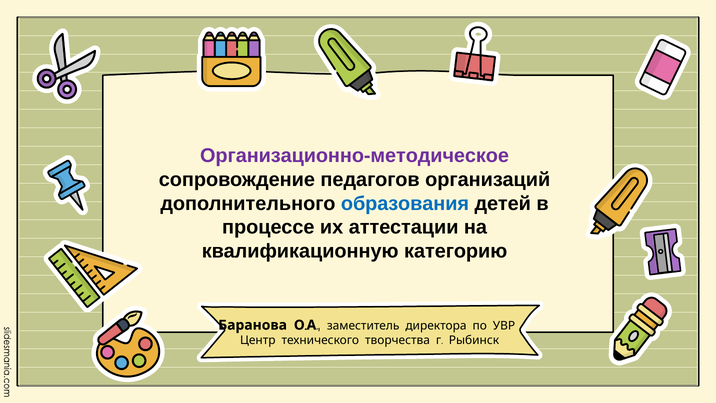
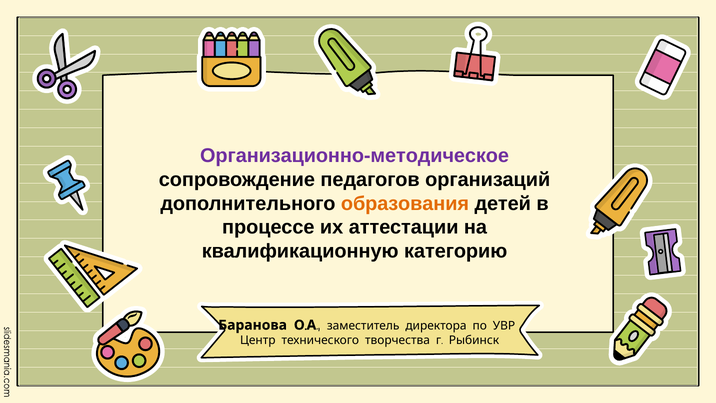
образования colour: blue -> orange
